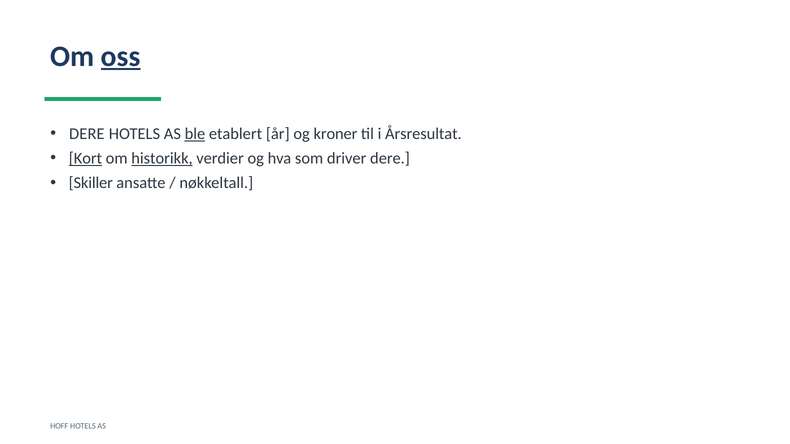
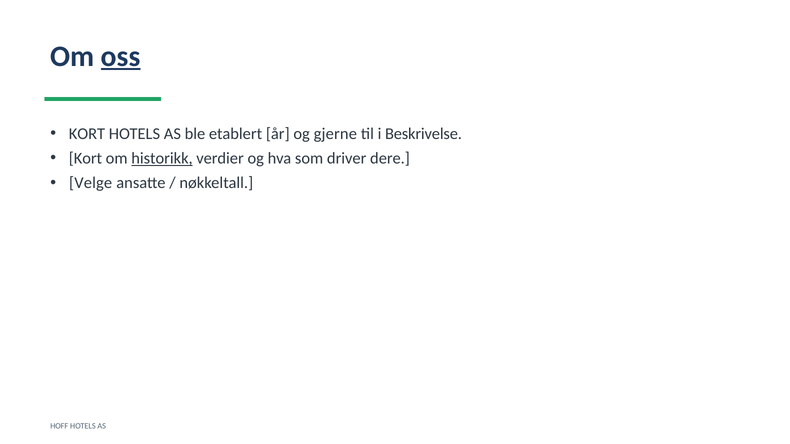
DERE at (87, 134): DERE -> KORT
ble underline: present -> none
kroner: kroner -> gjerne
Årsresultat: Årsresultat -> Beskrivelse
Kort at (85, 159) underline: present -> none
Skiller: Skiller -> Velge
